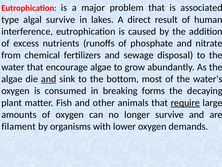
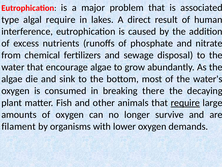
algal survive: survive -> require
and at (49, 79) underline: present -> none
forms: forms -> there
